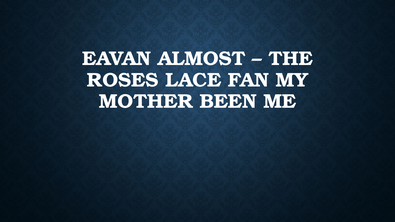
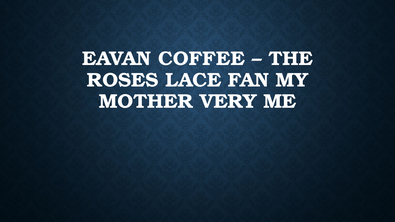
ALMOST: ALMOST -> COFFEE
BEEN: BEEN -> VERY
